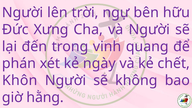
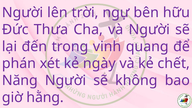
Xưng: Xưng -> Thưa
Khôn: Khôn -> Năng
